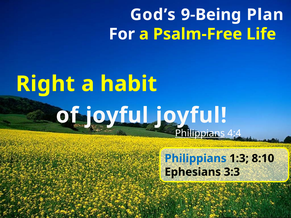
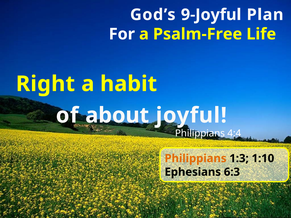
9-Being: 9-Being -> 9-Joyful
of joyful: joyful -> about
Philippians at (200, 133) underline: present -> none
Philippians at (196, 159) colour: blue -> orange
8:10: 8:10 -> 1:10
3:3: 3:3 -> 6:3
